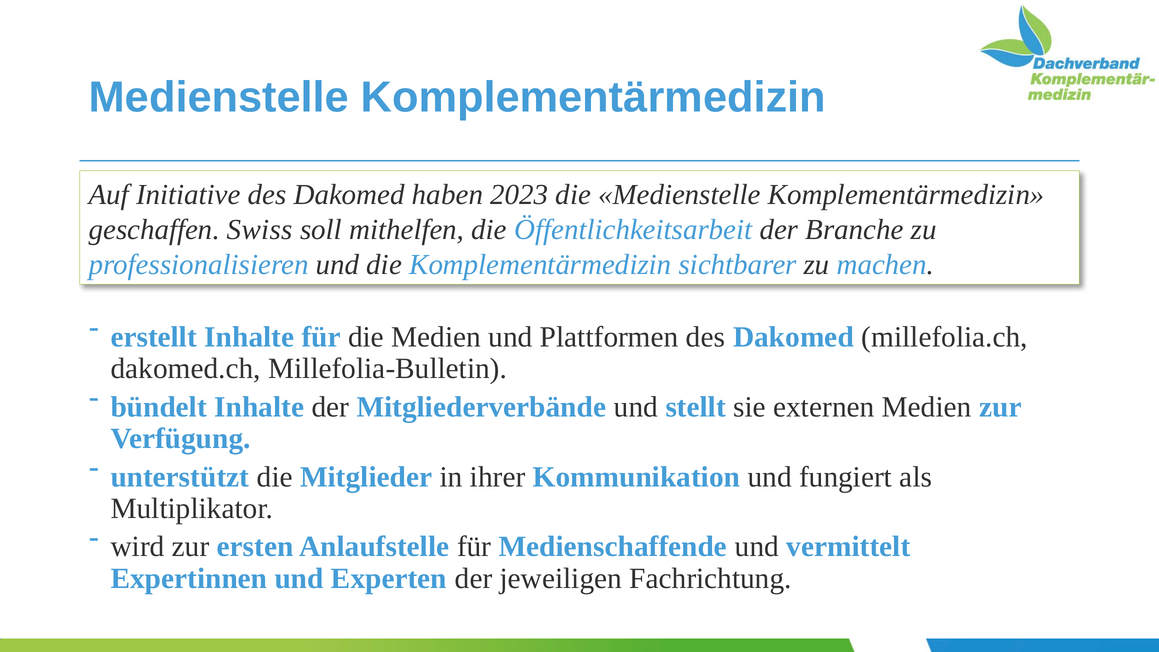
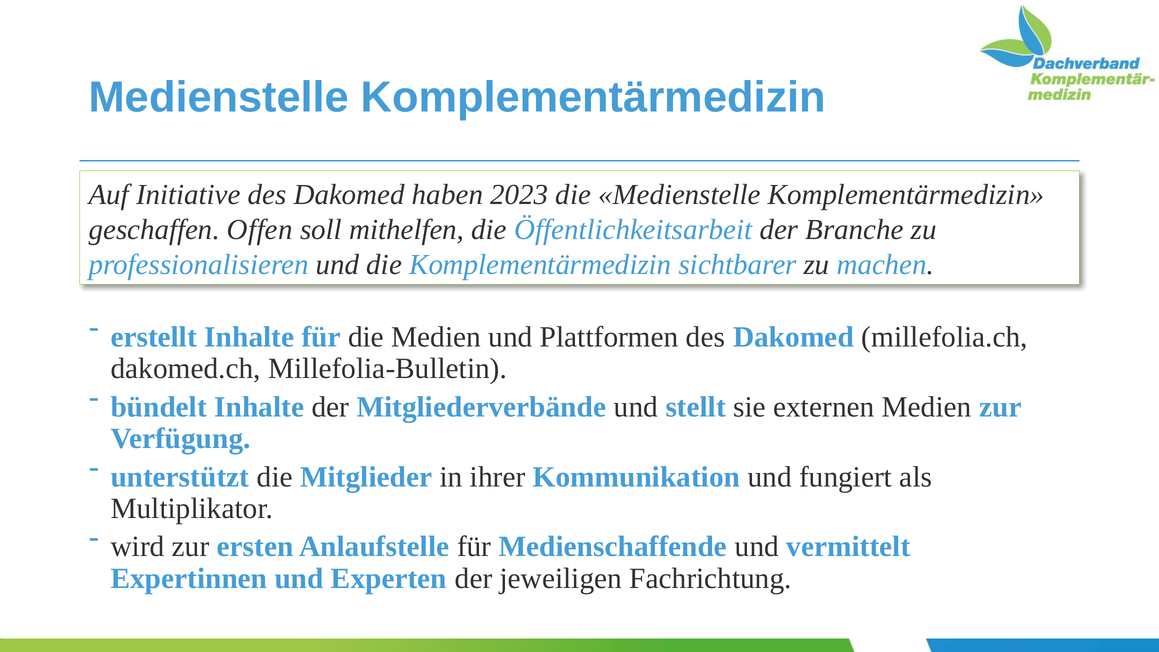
Swiss: Swiss -> Offen
